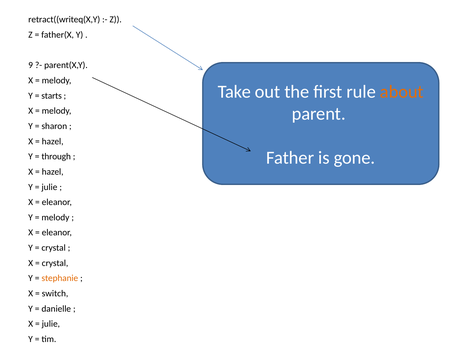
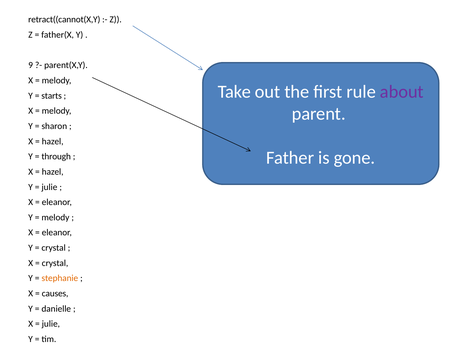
retract((writeq(X,Y: retract((writeq(X,Y -> retract((cannot(X,Y
about colour: orange -> purple
switch: switch -> causes
